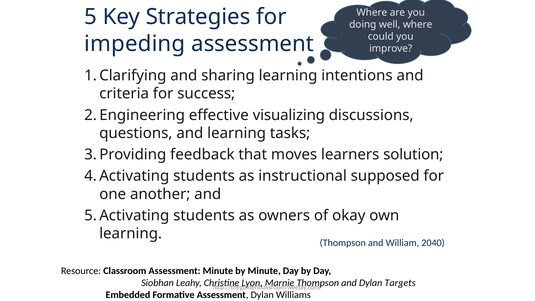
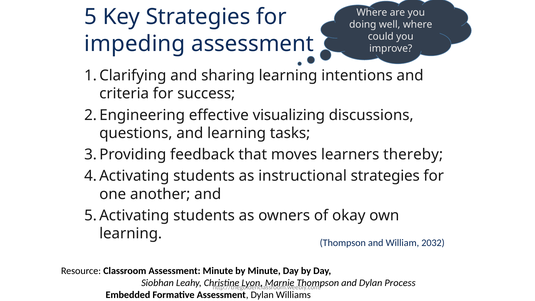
solution: solution -> thereby
instructional supposed: supposed -> strategies
2040: 2040 -> 2032
Targets: Targets -> Process
